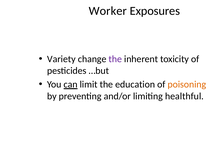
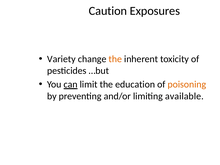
Worker: Worker -> Caution
the at (115, 59) colour: purple -> orange
healthful: healthful -> available
